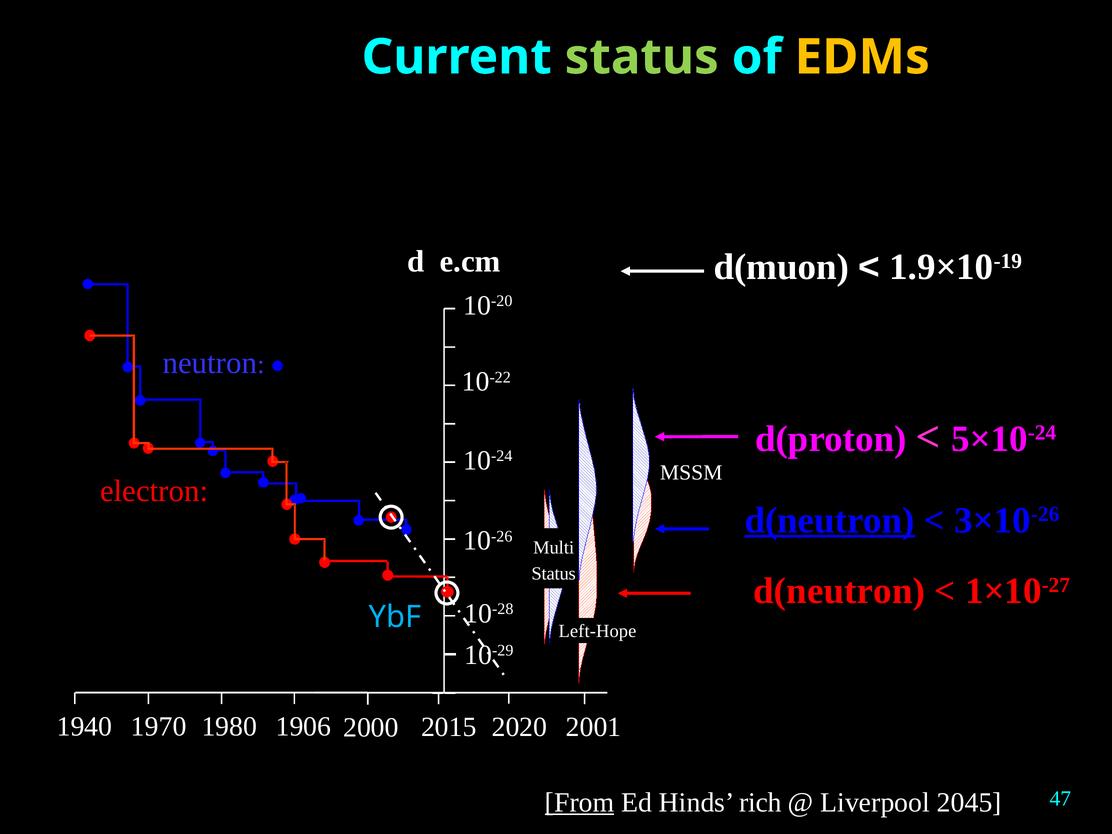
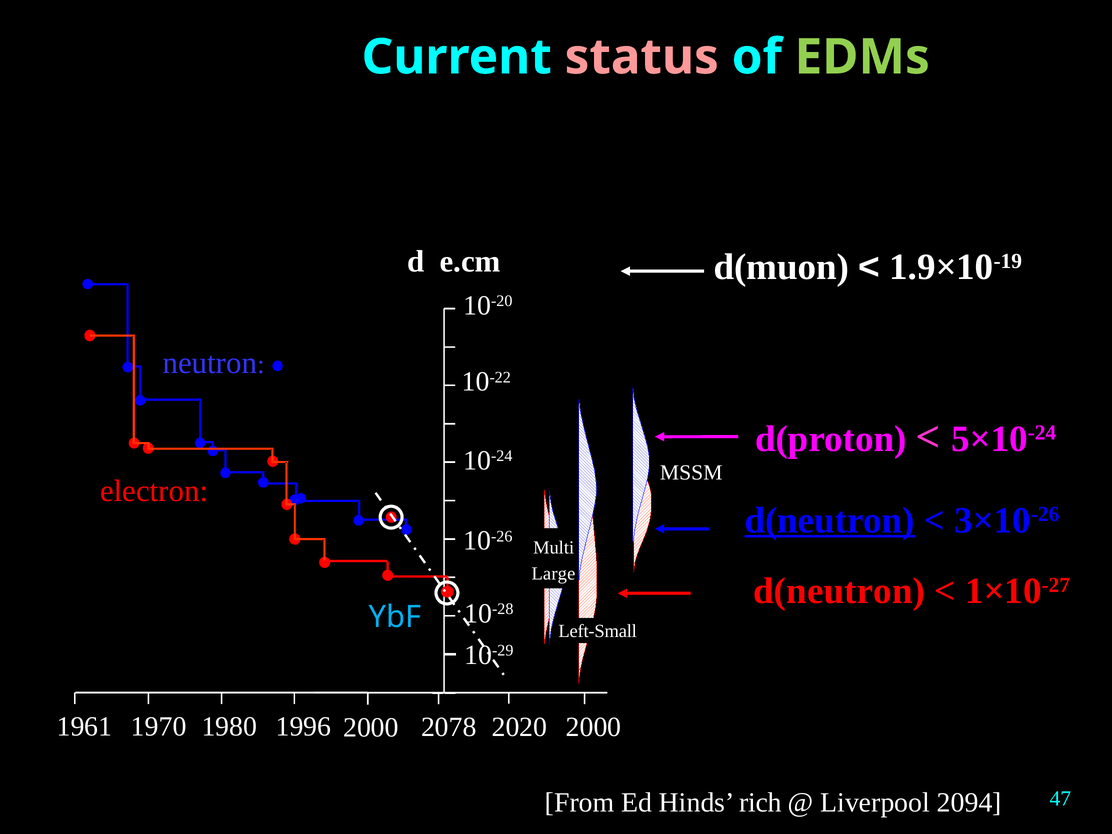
status at (642, 57) colour: light green -> pink
EDMs colour: yellow -> light green
Status at (554, 573): Status -> Large
Left-Hope: Left-Hope -> Left-Small
1940: 1940 -> 1961
1906: 1906 -> 1996
2015: 2015 -> 2078
2020 2001: 2001 -> 2000
From underline: present -> none
2045: 2045 -> 2094
